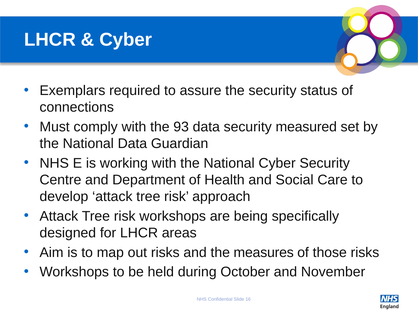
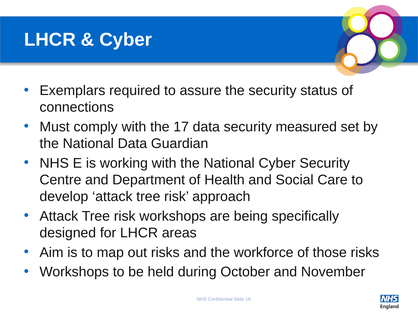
93: 93 -> 17
measures: measures -> workforce
